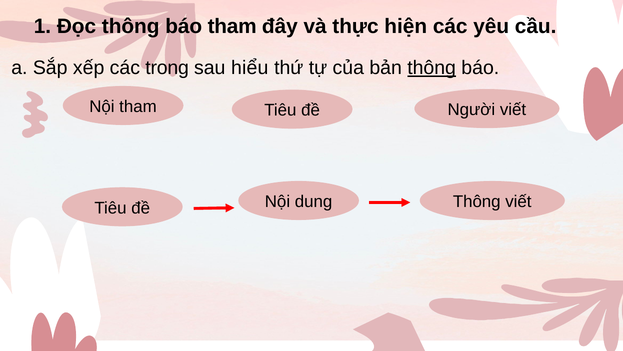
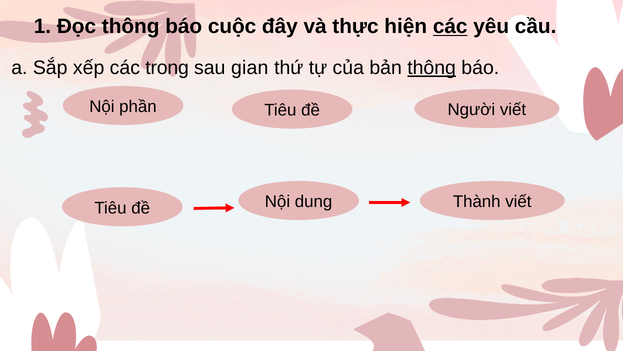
báo tham: tham -> cuộc
các at (450, 26) underline: none -> present
hiểu: hiểu -> gian
Nội tham: tham -> phần
dung Thông: Thông -> Thành
